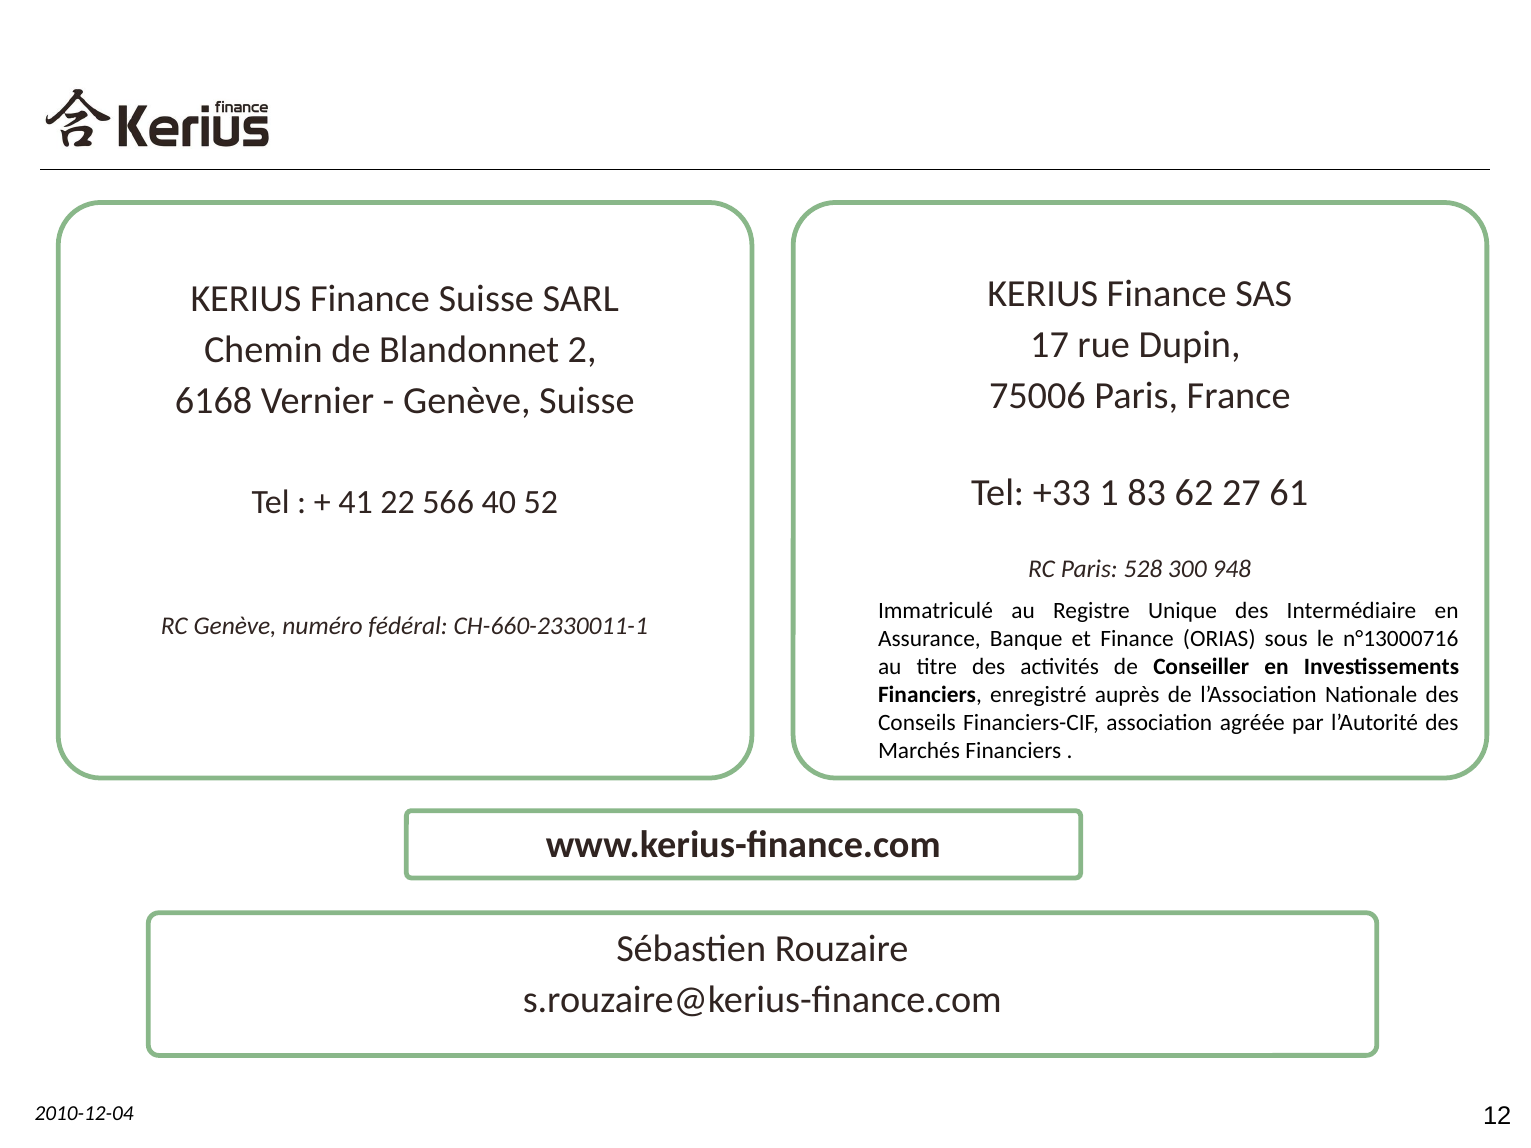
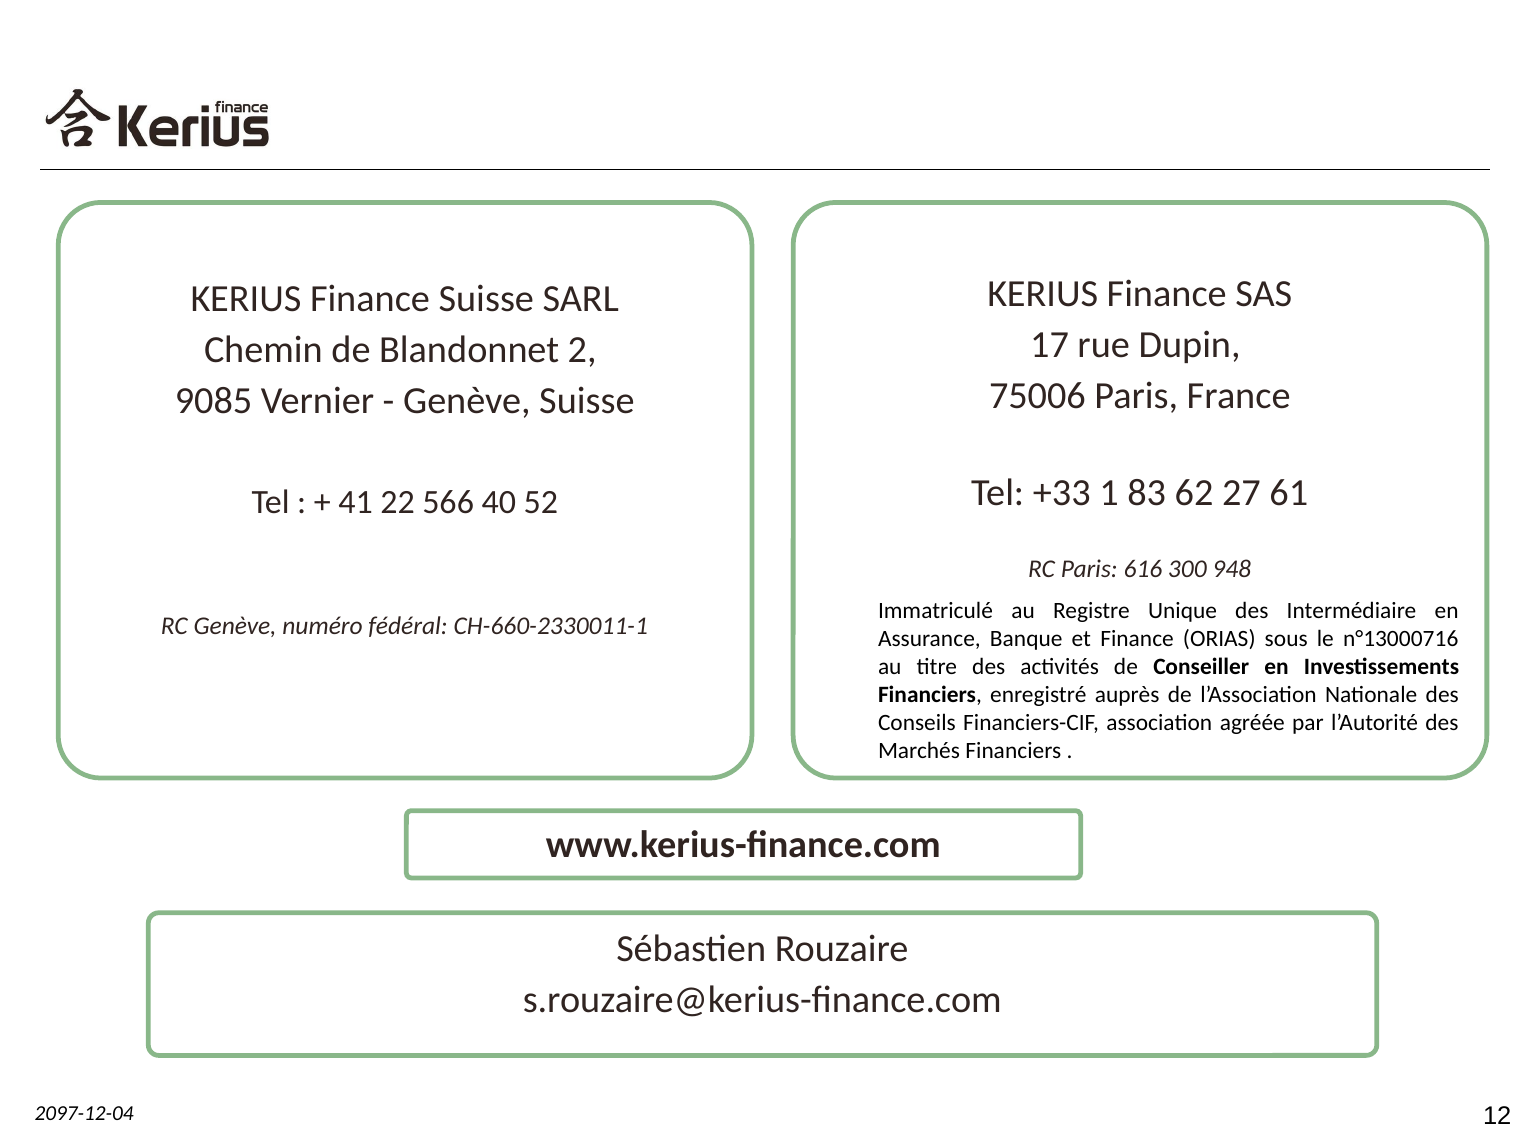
6168: 6168 -> 9085
528: 528 -> 616
2010-12-04: 2010-12-04 -> 2097-12-04
